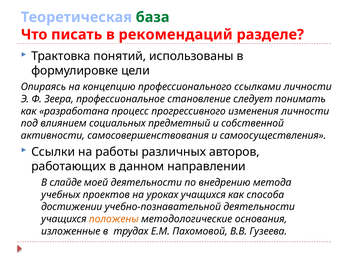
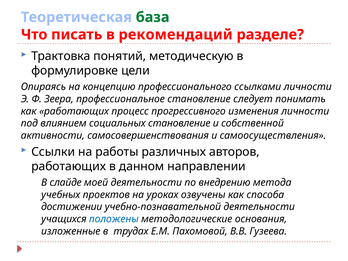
использованы: использованы -> методическую
как разработана: разработана -> работающих
социальных предметный: предметный -> становление
уроках учащихся: учащихся -> озвучены
положены colour: orange -> blue
